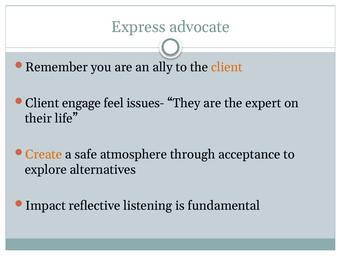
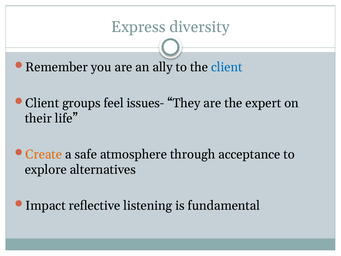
advocate: advocate -> diversity
client at (227, 67) colour: orange -> blue
engage: engage -> groups
